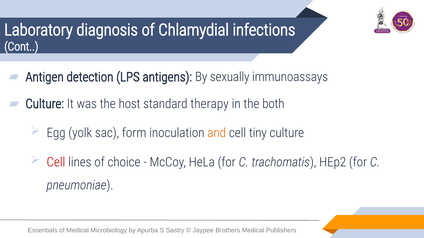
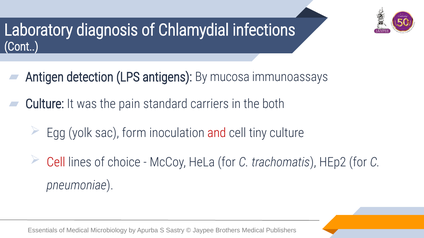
sexually: sexually -> mucosa
host: host -> pain
therapy: therapy -> carriers
and colour: orange -> red
